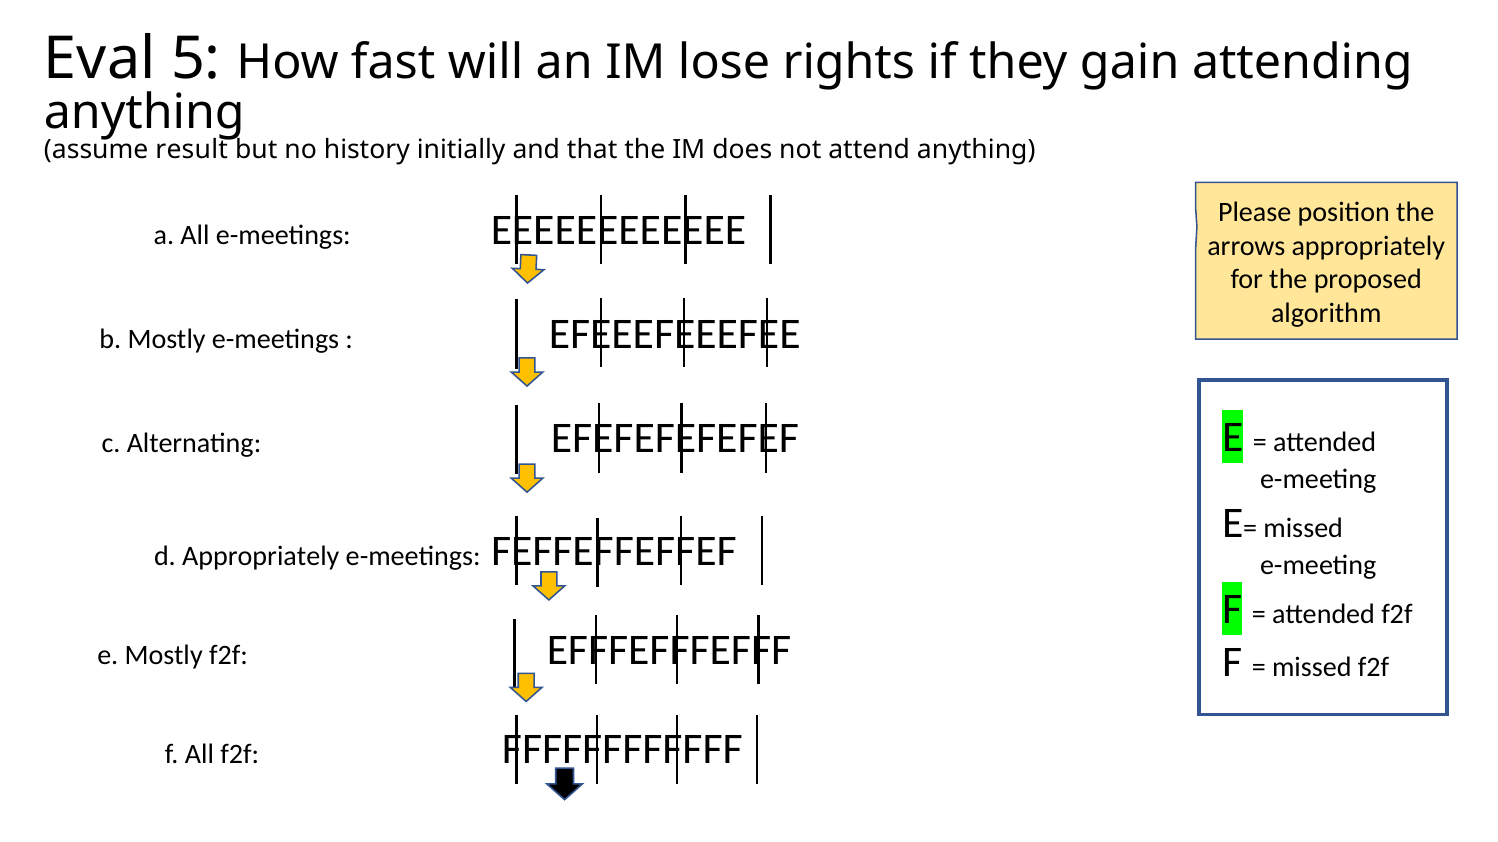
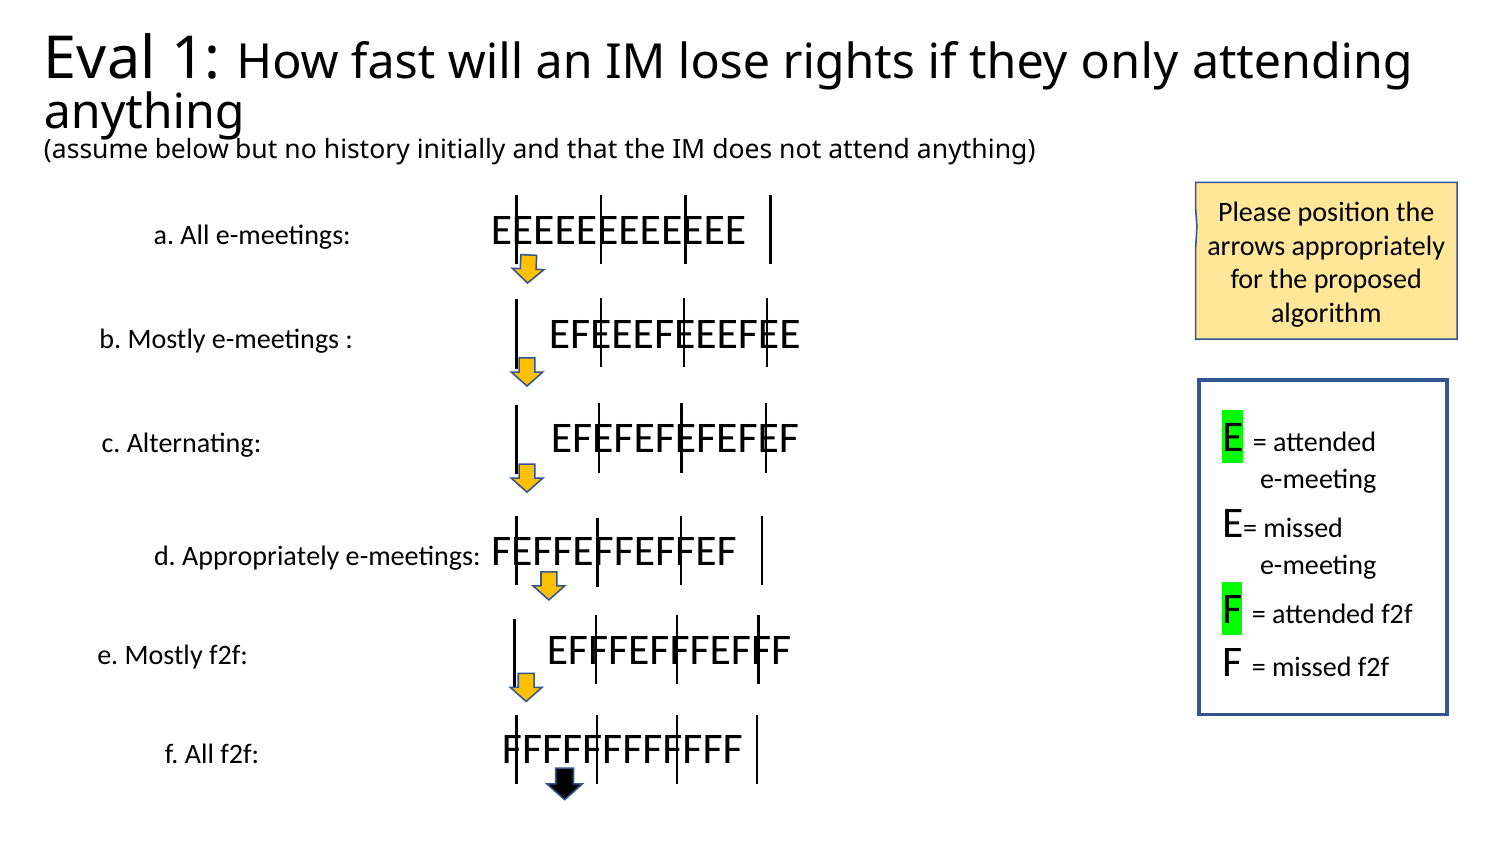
5: 5 -> 1
gain: gain -> only
result: result -> below
